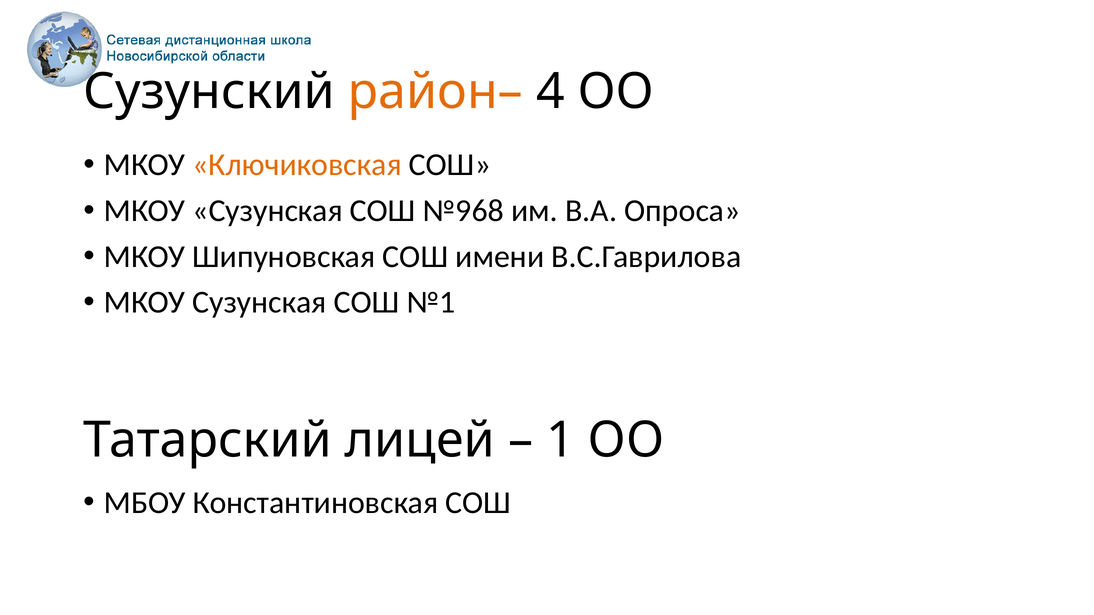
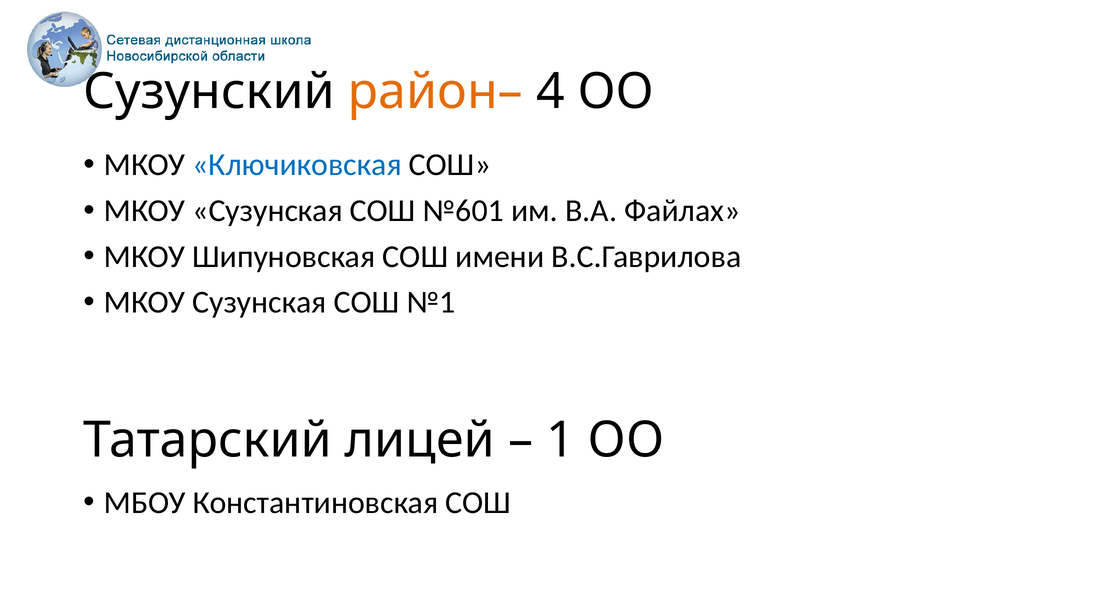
Ключиковская colour: orange -> blue
№968: №968 -> №601
Опроса: Опроса -> Файлах
